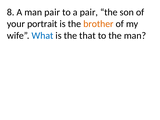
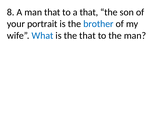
man pair: pair -> that
a pair: pair -> that
brother colour: orange -> blue
